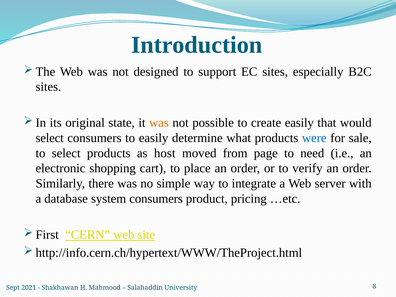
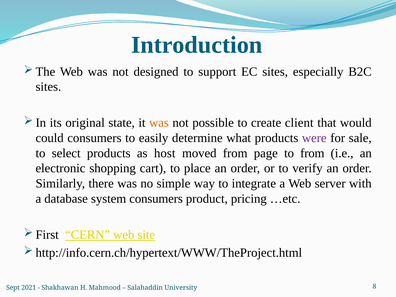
create easily: easily -> client
select at (50, 138): select -> could
were colour: blue -> purple
to need: need -> from
